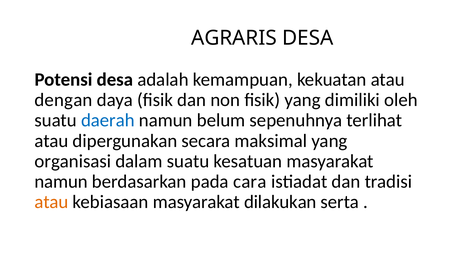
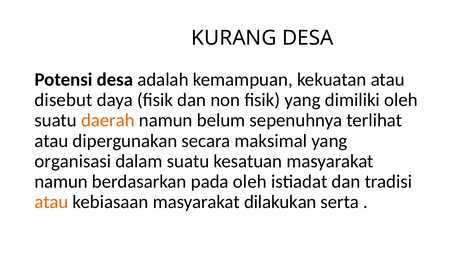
AGRARIS: AGRARIS -> KURANG
dengan: dengan -> disebut
daerah colour: blue -> orange
pada cara: cara -> oleh
